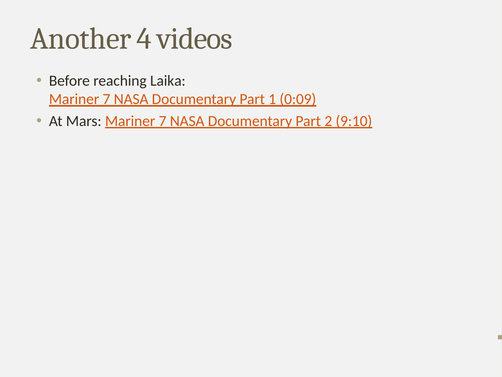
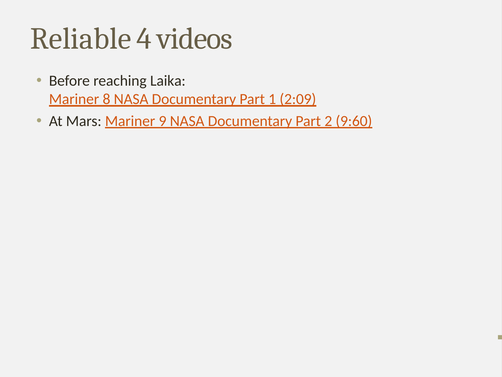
Another: Another -> Reliable
7 at (106, 99): 7 -> 8
0:09: 0:09 -> 2:09
Mars Mariner 7: 7 -> 9
9:10: 9:10 -> 9:60
